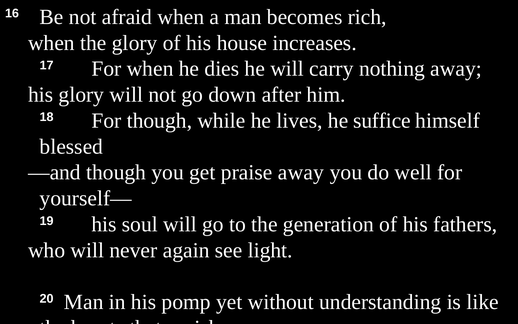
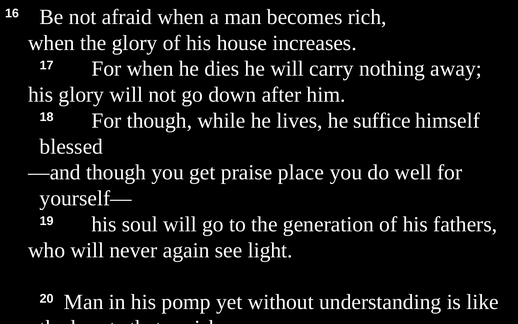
praise away: away -> place
